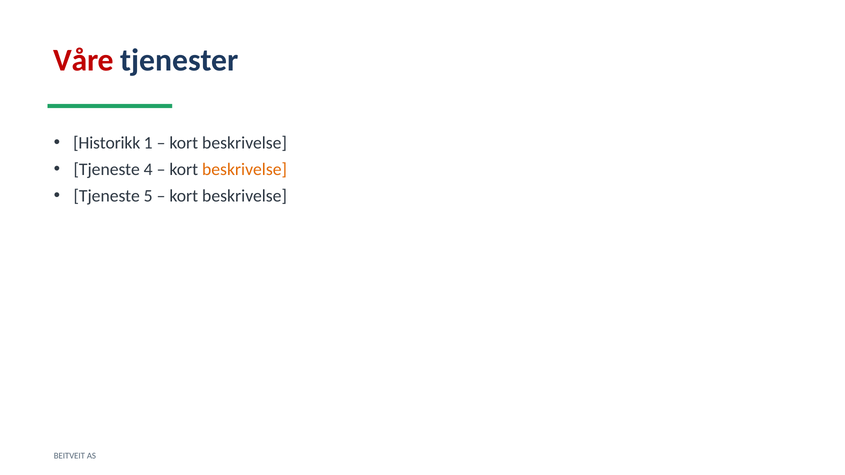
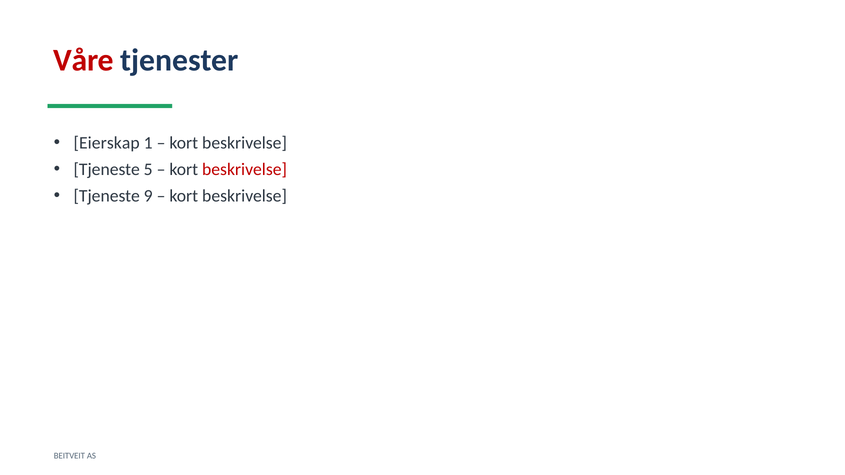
Historikk: Historikk -> Eierskap
4: 4 -> 5
beskrivelse at (245, 170) colour: orange -> red
5: 5 -> 9
